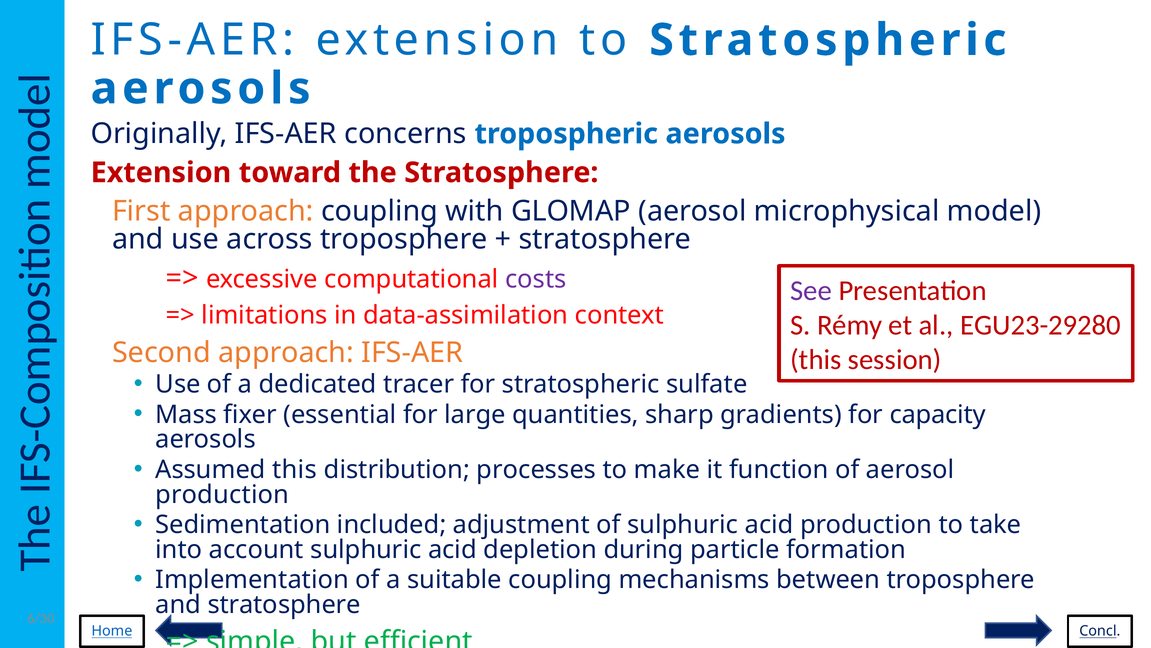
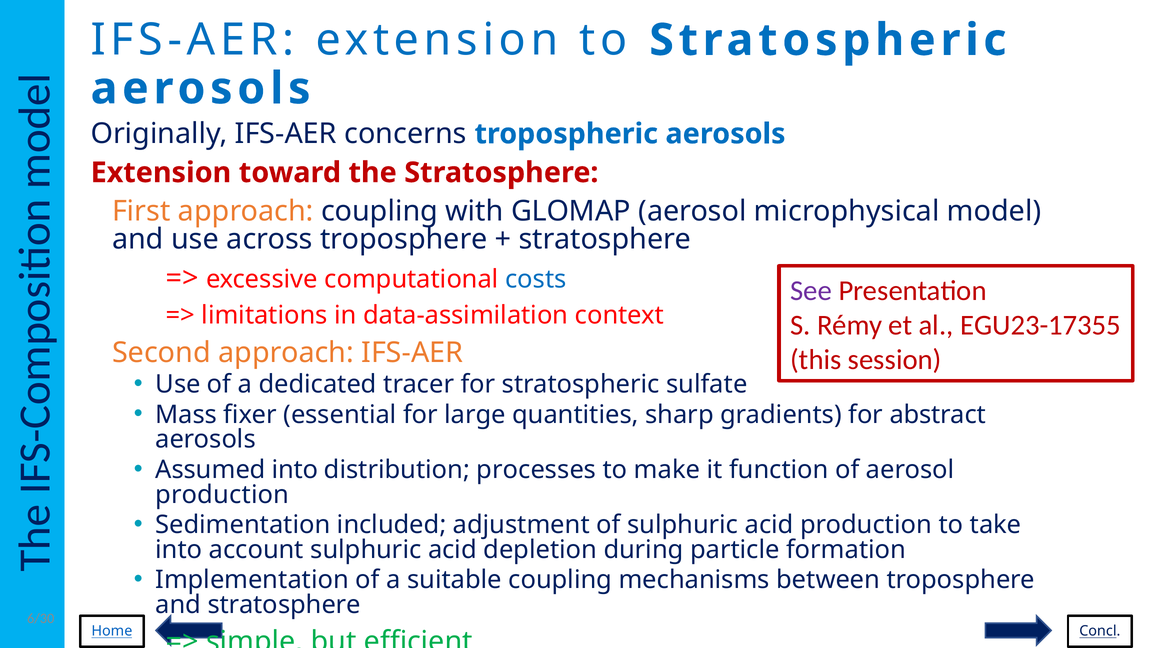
costs colour: purple -> blue
EGU23-29280: EGU23-29280 -> EGU23-17355
capacity: capacity -> abstract
Assumed this: this -> into
